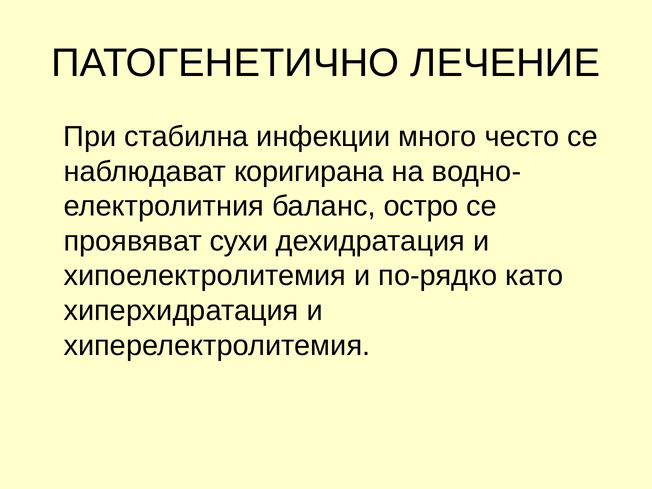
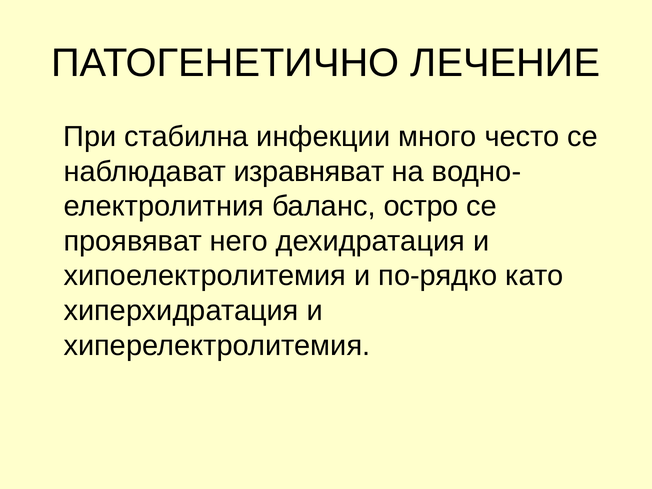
коригирана: коригирана -> изравняват
сухи: сухи -> него
